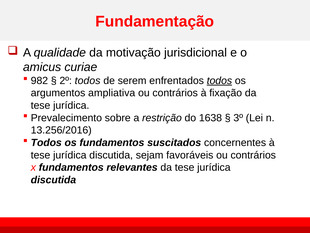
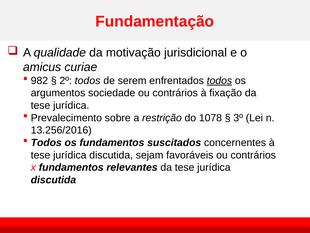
ampliativa: ampliativa -> sociedade
1638: 1638 -> 1078
